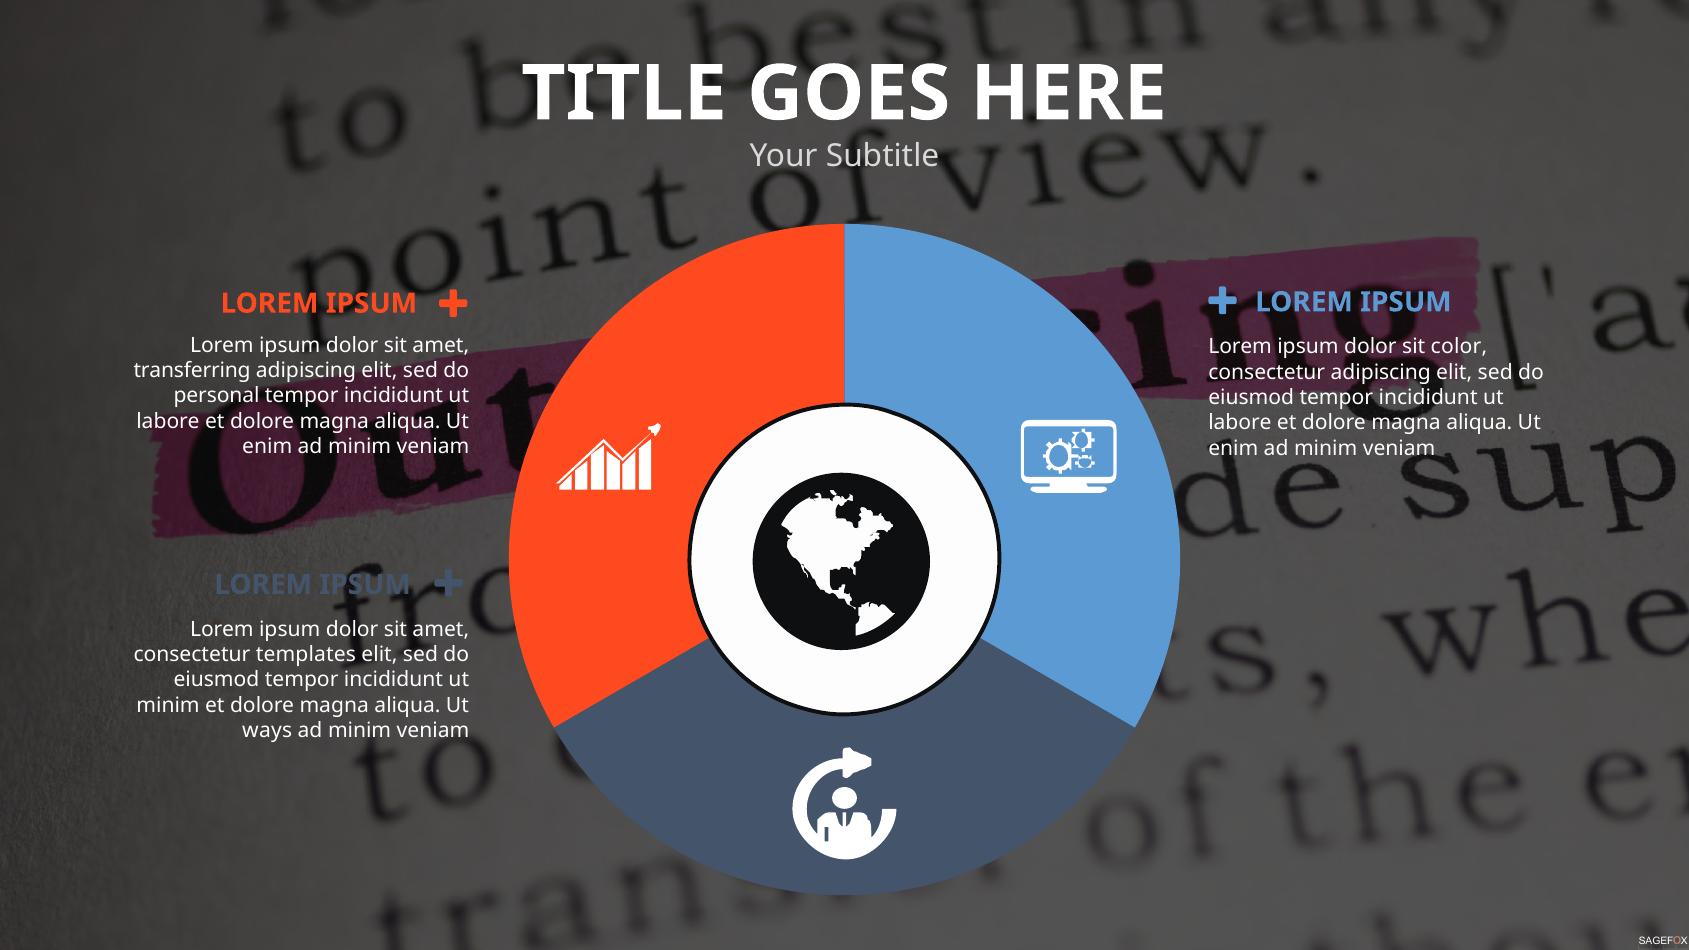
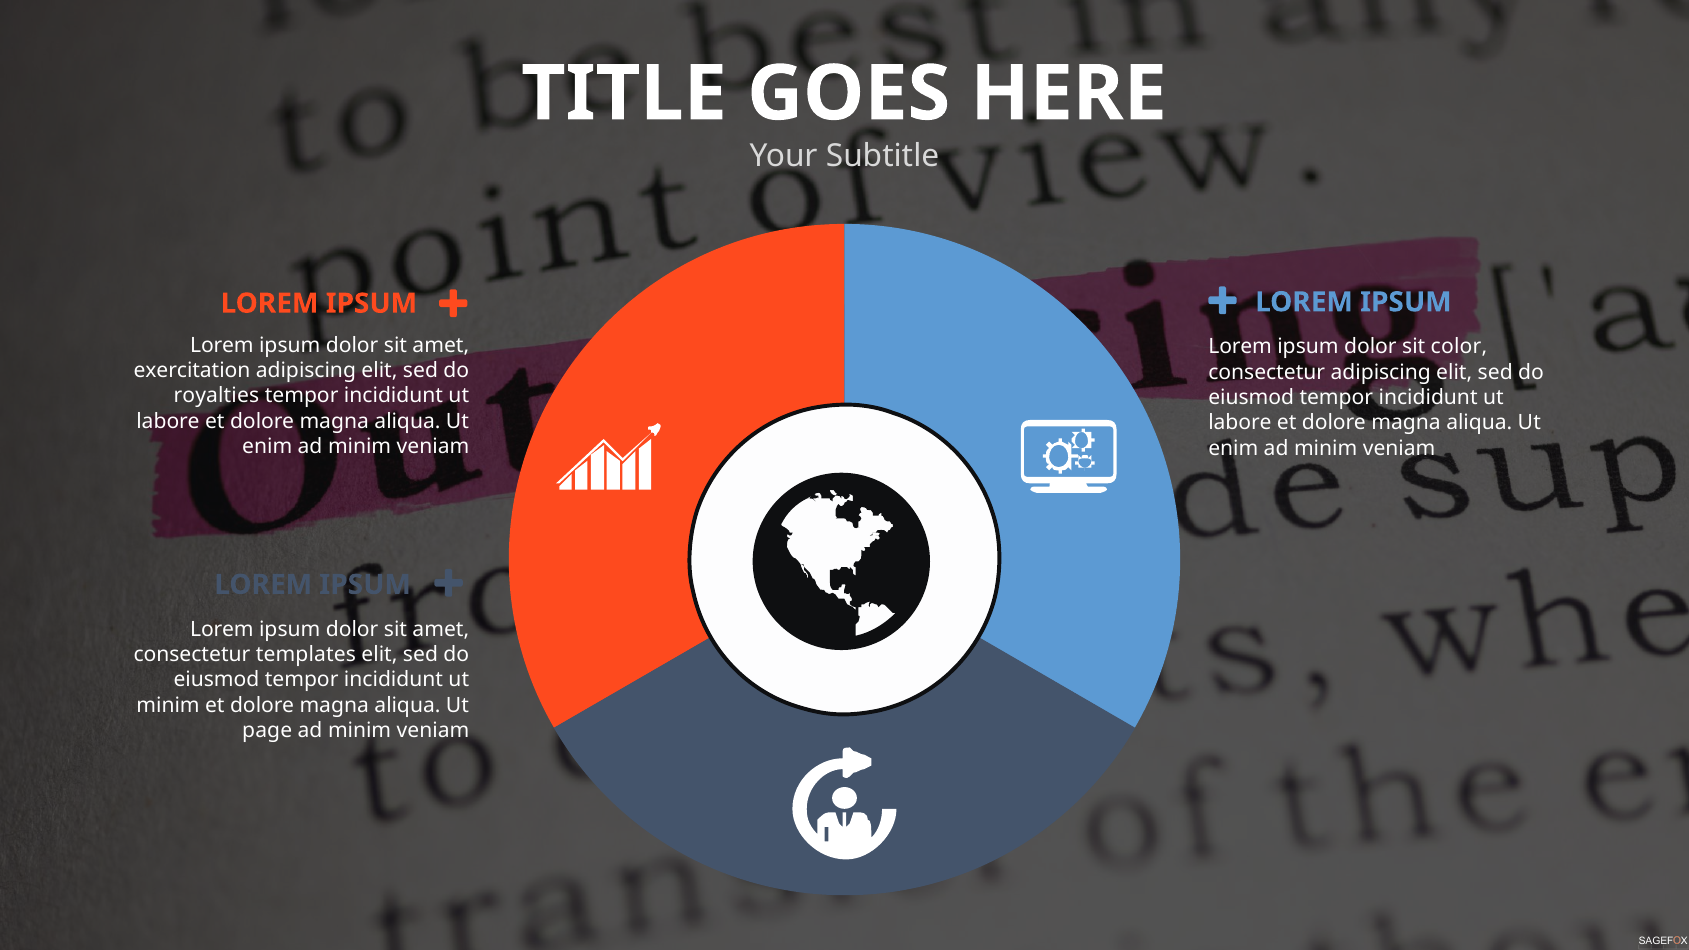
transferring: transferring -> exercitation
personal: personal -> royalties
ways: ways -> page
